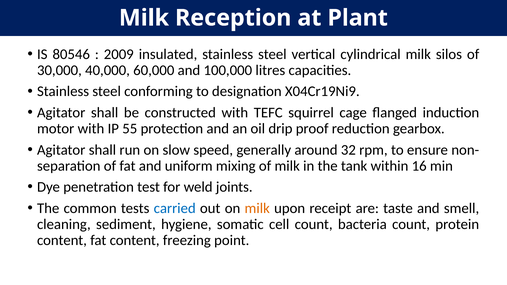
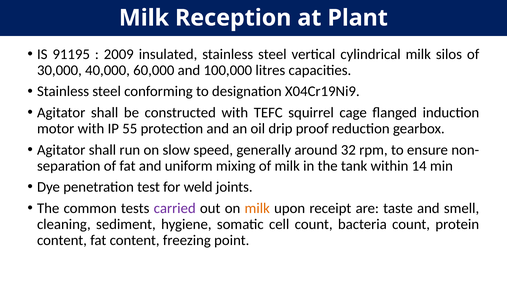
80546: 80546 -> 91195
16: 16 -> 14
carried colour: blue -> purple
